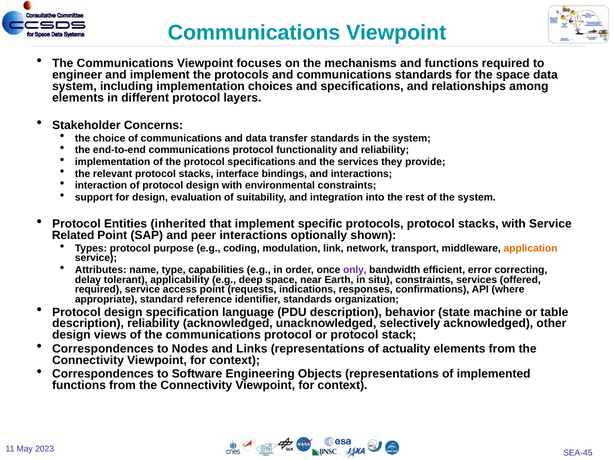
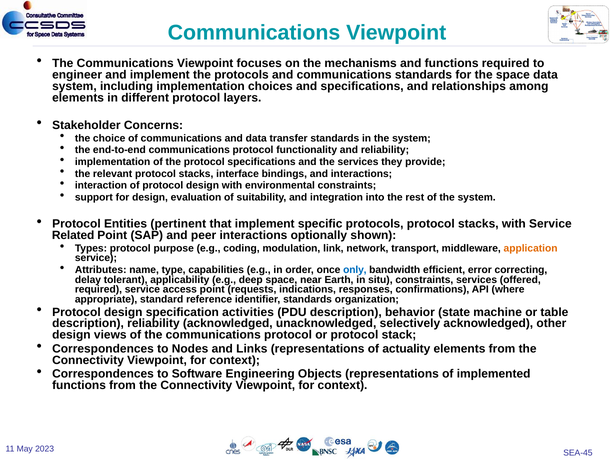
inherited: inherited -> pertinent
only colour: purple -> blue
language: language -> activities
